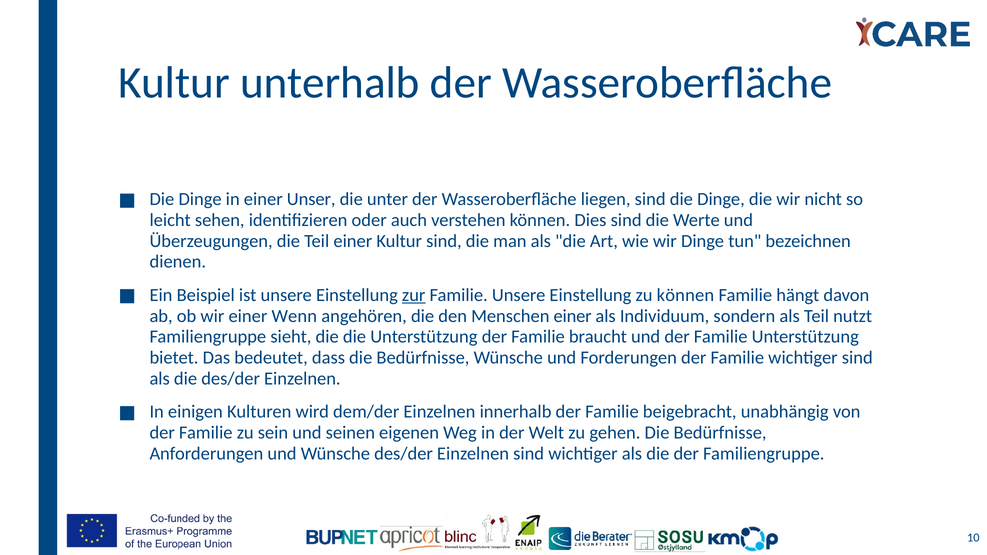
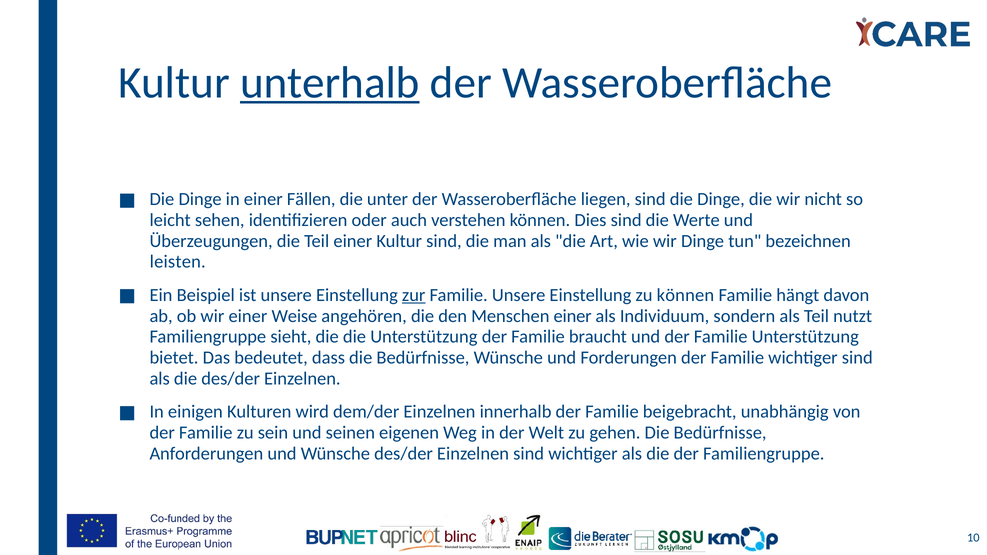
unterhalb underline: none -> present
Unser: Unser -> Fällen
dienen: dienen -> leisten
Wenn: Wenn -> Weise
